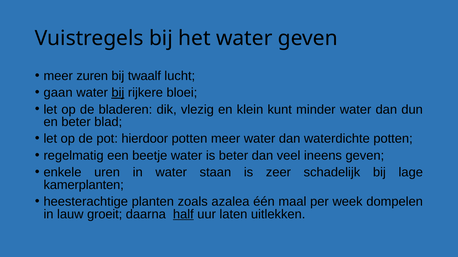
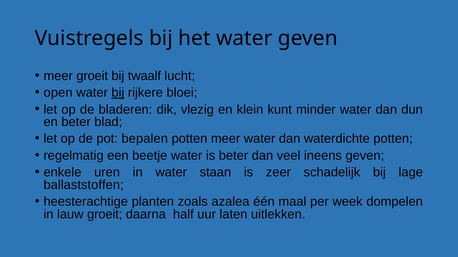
meer zuren: zuren -> groeit
gaan: gaan -> open
hierdoor: hierdoor -> bepalen
kamerplanten: kamerplanten -> ballaststoffen
half underline: present -> none
